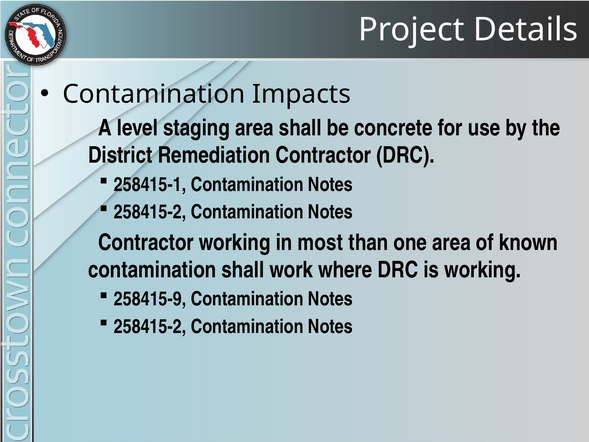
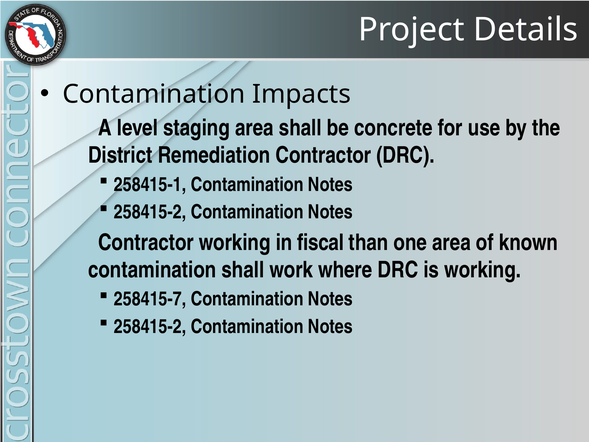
most: most -> fiscal
258415-9: 258415-9 -> 258415-7
